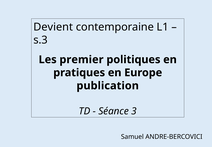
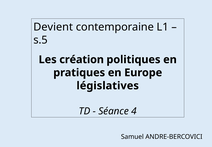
s.3: s.3 -> s.5
premier: premier -> création
publication: publication -> législatives
3: 3 -> 4
